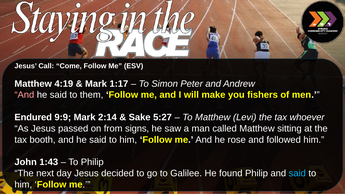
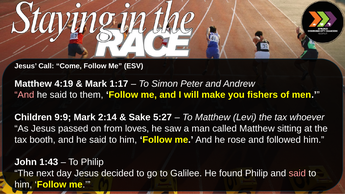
Endured: Endured -> Children
signs: signs -> loves
said at (297, 173) colour: light blue -> pink
